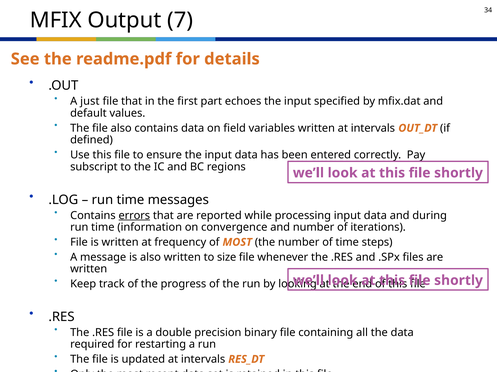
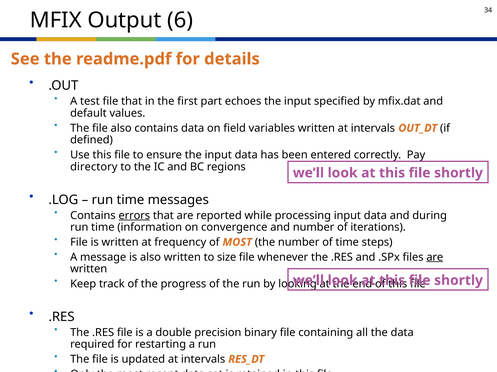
7: 7 -> 6
just: just -> test
subscript: subscript -> directory
are at (435, 258) underline: none -> present
